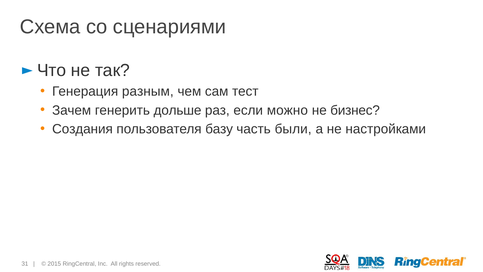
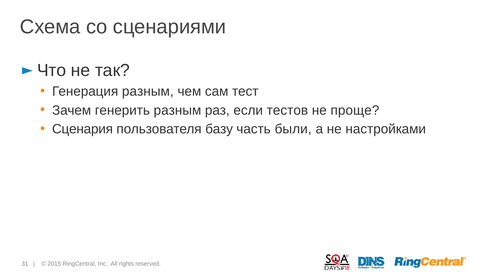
генерить дольше: дольше -> разным
можно: можно -> тестов
бизнес: бизнес -> проще
Создания: Создания -> Сценария
